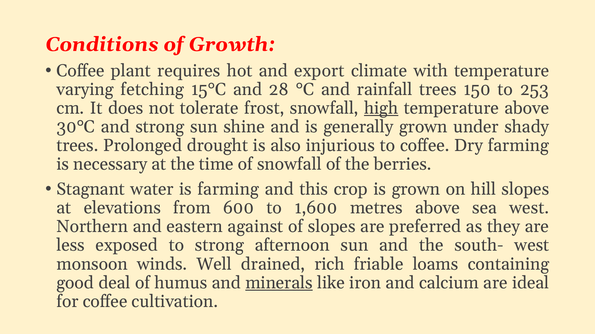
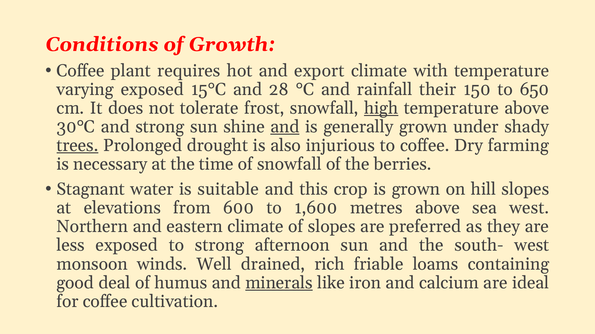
varying fetching: fetching -> exposed
rainfall trees: trees -> their
253: 253 -> 650
and at (285, 127) underline: none -> present
trees at (77, 146) underline: none -> present
is farming: farming -> suitable
eastern against: against -> climate
